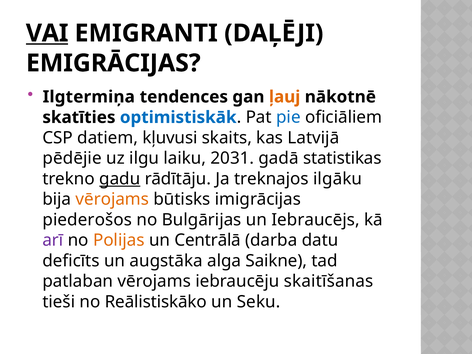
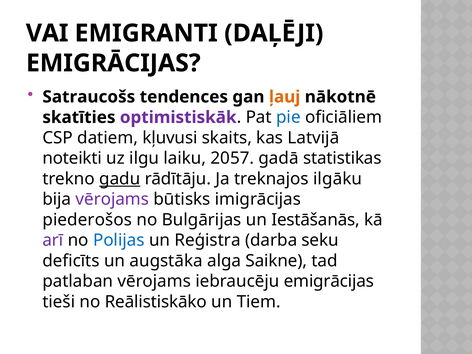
VAI underline: present -> none
Ilgtermiņa: Ilgtermiņa -> Satraucošs
optimistiskāk colour: blue -> purple
pēdējie: pēdējie -> noteikti
2031: 2031 -> 2057
vērojams at (112, 199) colour: orange -> purple
Iebraucējs: Iebraucējs -> Iestāšanās
Polijas colour: orange -> blue
Centrālā: Centrālā -> Reģistra
datu: datu -> seku
iebraucēju skaitīšanas: skaitīšanas -> emigrācijas
Seku: Seku -> Tiem
